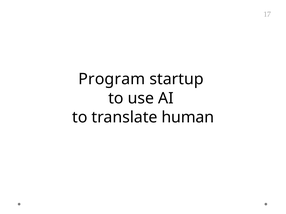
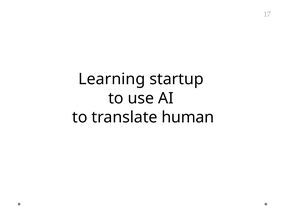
Program: Program -> Learning
